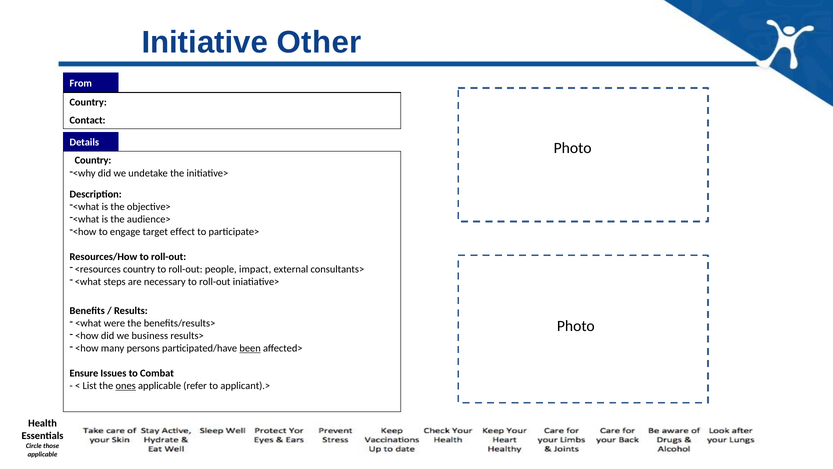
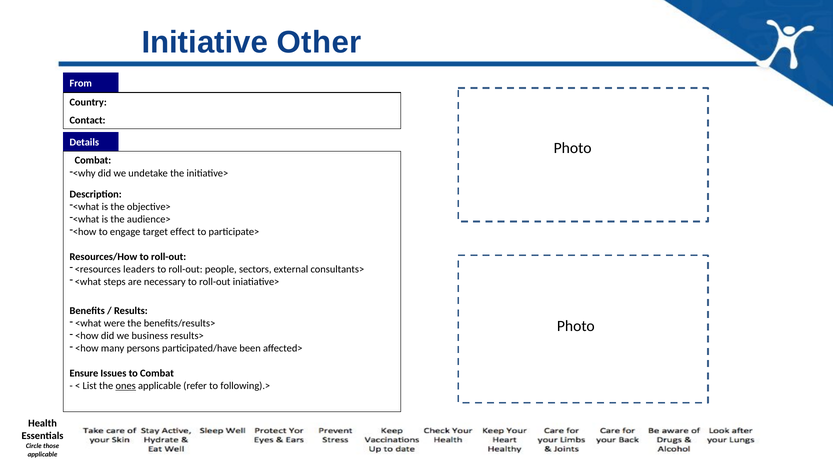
Country at (93, 160): Country -> Combat
country at (139, 269): country -> leaders
impact: impact -> sectors
been underline: present -> none
applicant).>: applicant).> -> following).>
